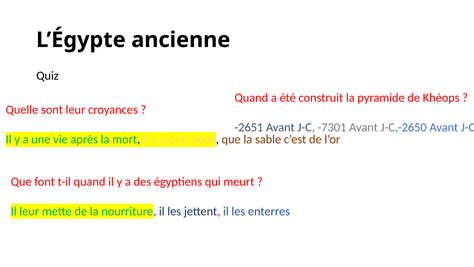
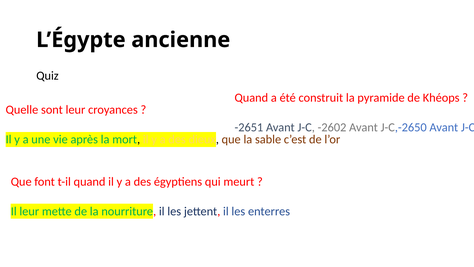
-7301: -7301 -> -2602
